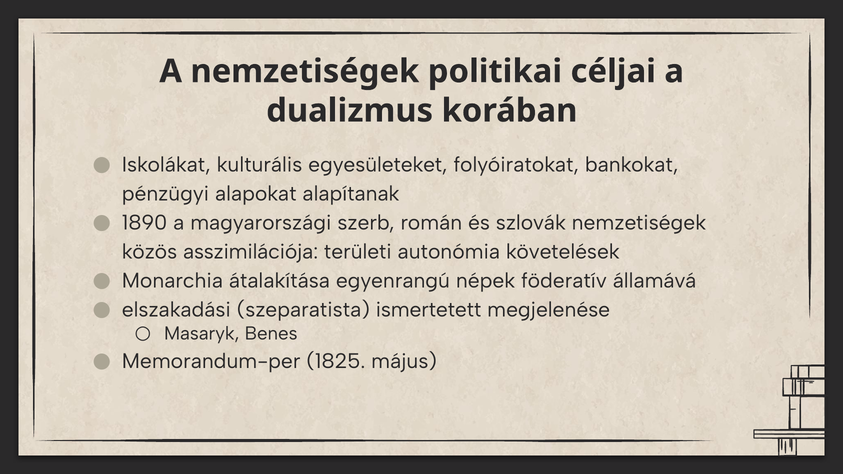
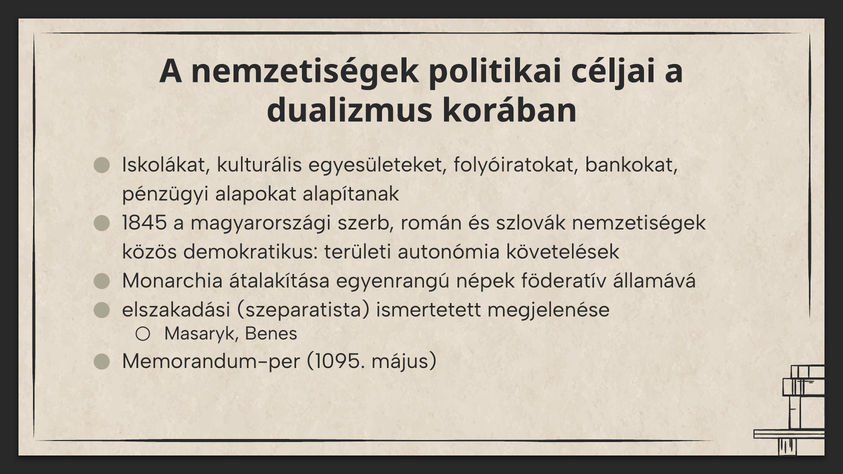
1890: 1890 -> 1845
asszimilációja: asszimilációja -> demokratikus
1825: 1825 -> 1095
